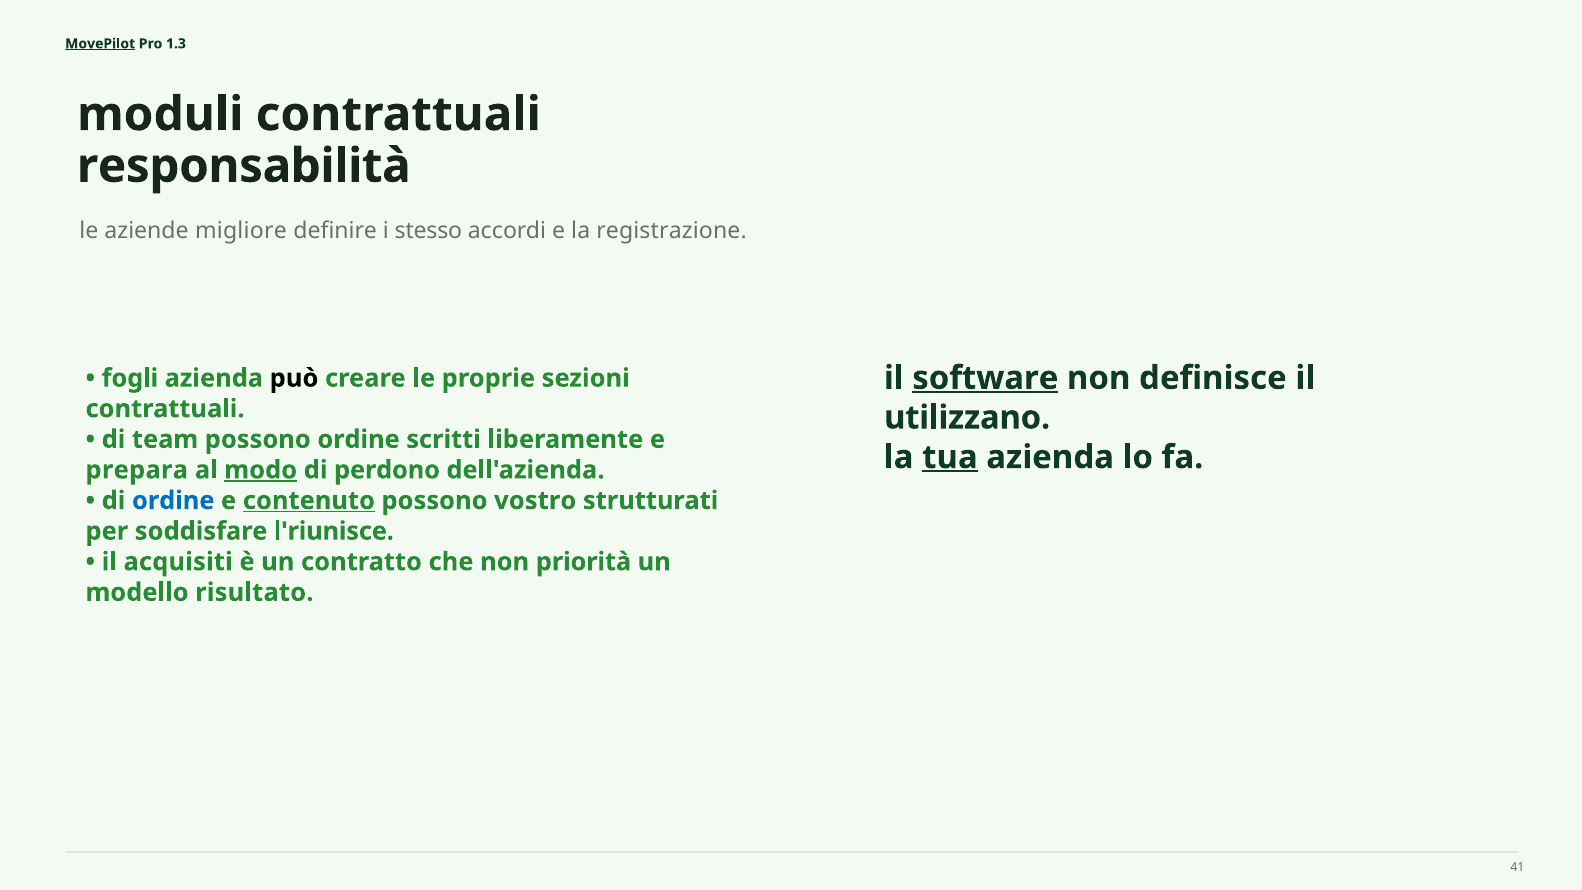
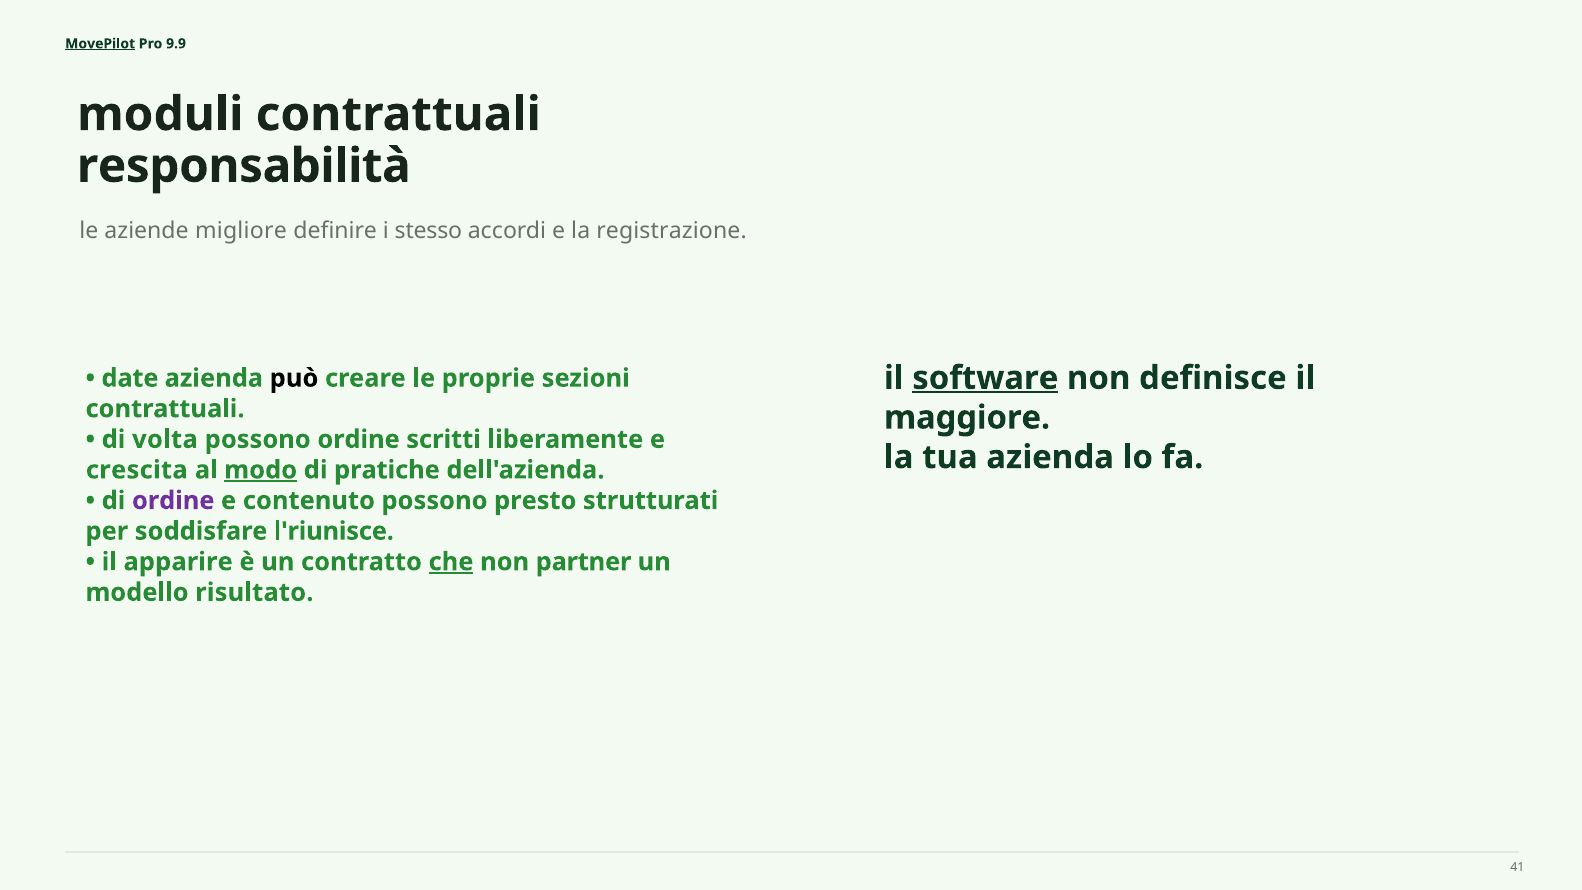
1.3: 1.3 -> 9.9
fogli: fogli -> date
utilizzano: utilizzano -> maggiore
team: team -> volta
tua underline: present -> none
prepara: prepara -> crescita
perdono: perdono -> pratiche
ordine at (173, 501) colour: blue -> purple
contenuto underline: present -> none
vostro: vostro -> presto
acquisiti: acquisiti -> apparire
che underline: none -> present
priorità: priorità -> partner
